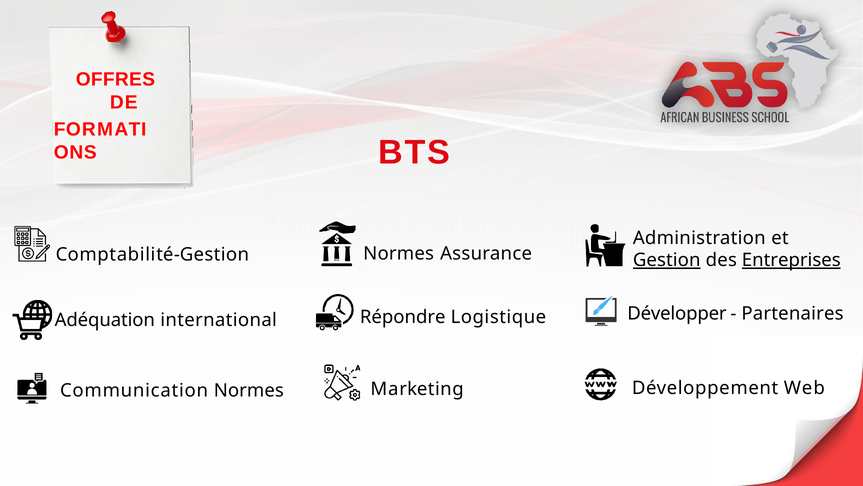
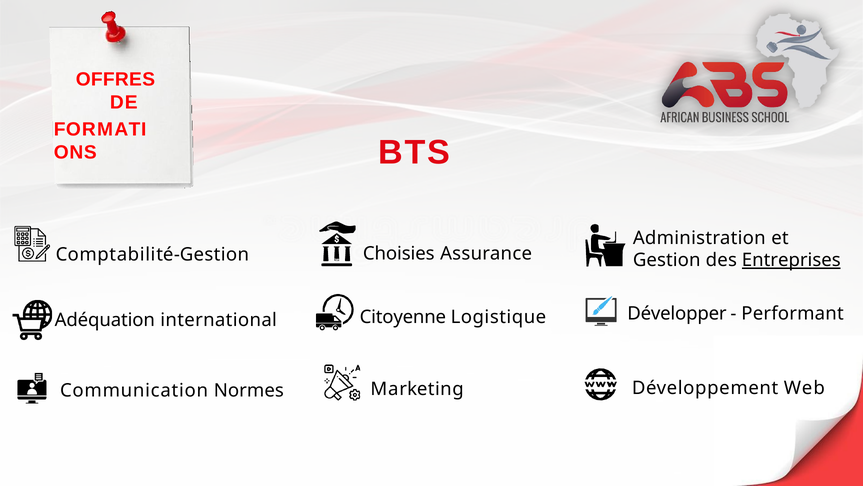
Normes at (399, 254): Normes -> Choisies
Gestion underline: present -> none
Partenaires: Partenaires -> Performant
Répondre: Répondre -> Citoyenne
